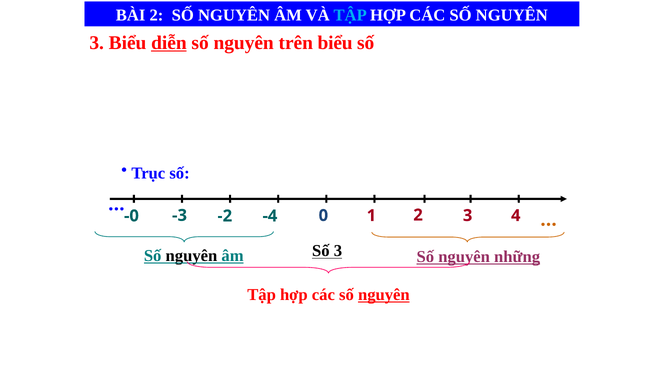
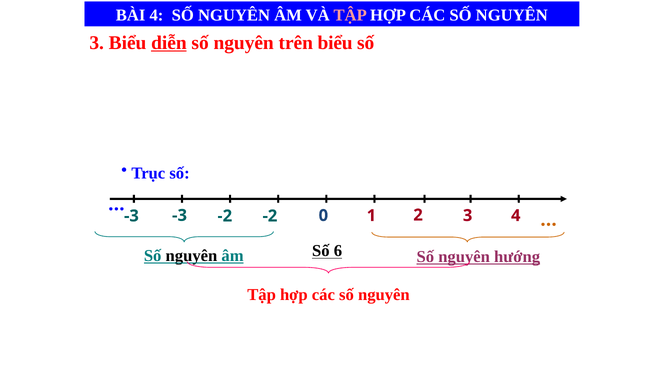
BÀI 2: 2 -> 4
TẬP at (350, 15) colour: light blue -> pink
-0 at (131, 216): -0 -> -3
-2 -4: -4 -> -2
3 at (338, 251): 3 -> 6
những: những -> hướng
nguyên at (384, 295) underline: present -> none
